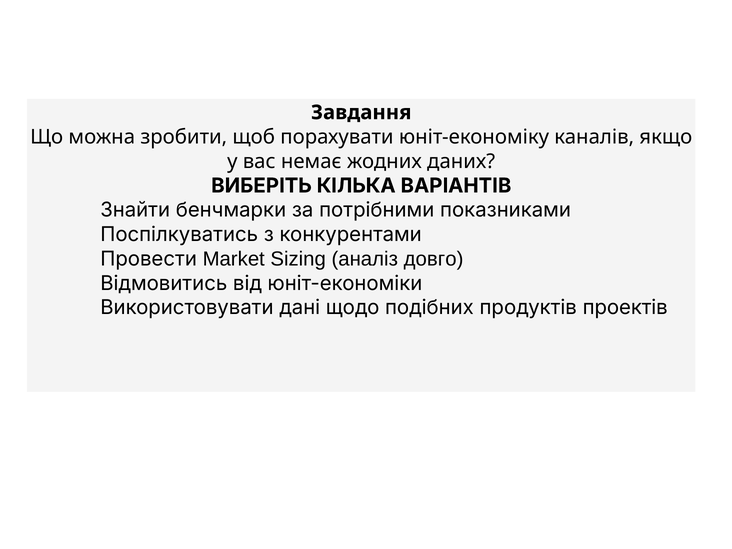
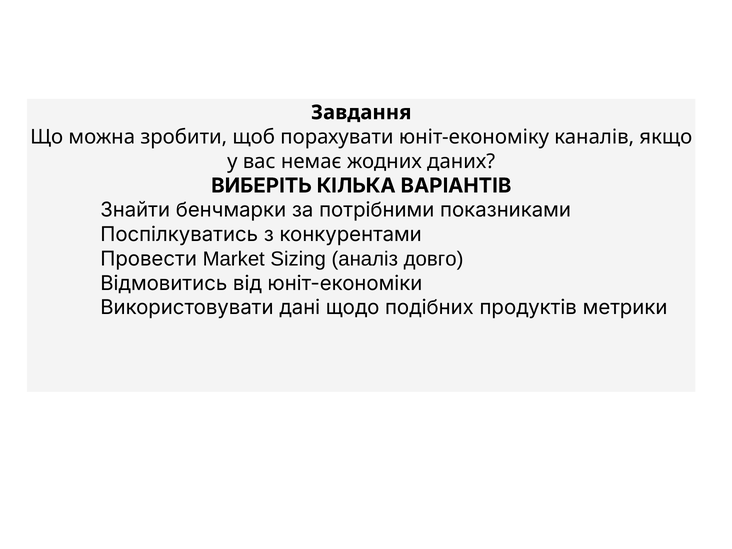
проектів: проектів -> метрики
